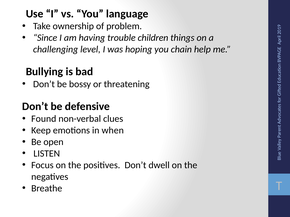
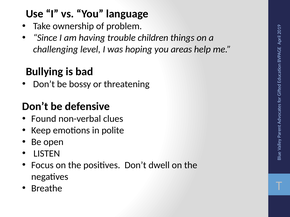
chain: chain -> areas
when: when -> polite
